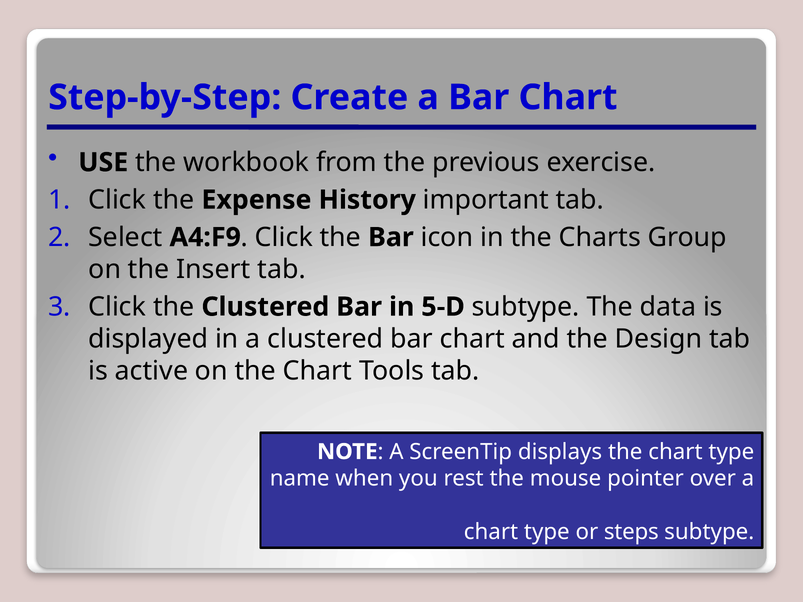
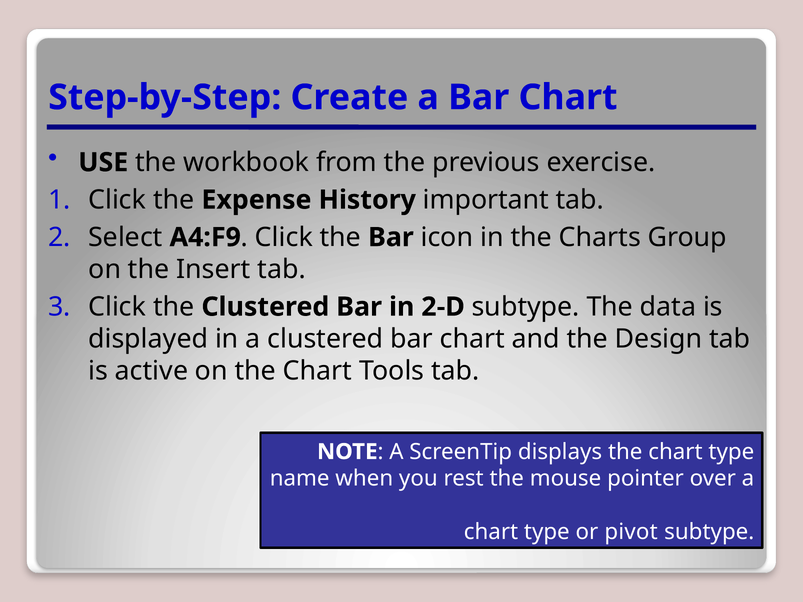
5-D: 5-D -> 2-D
steps: steps -> pivot
